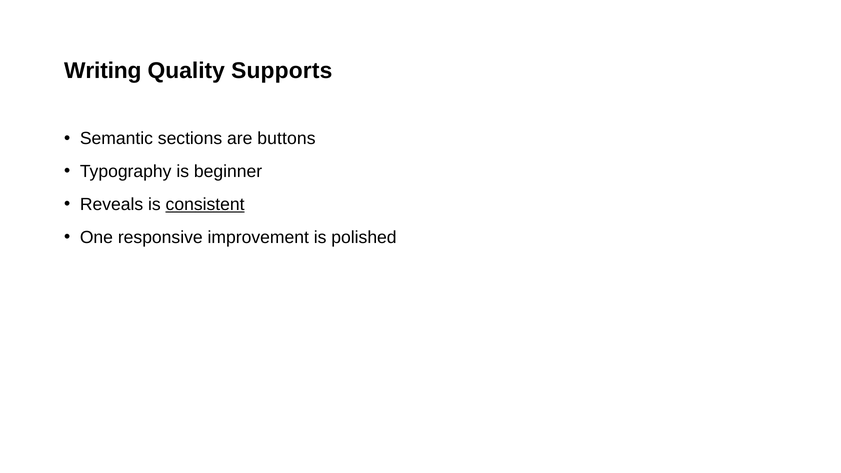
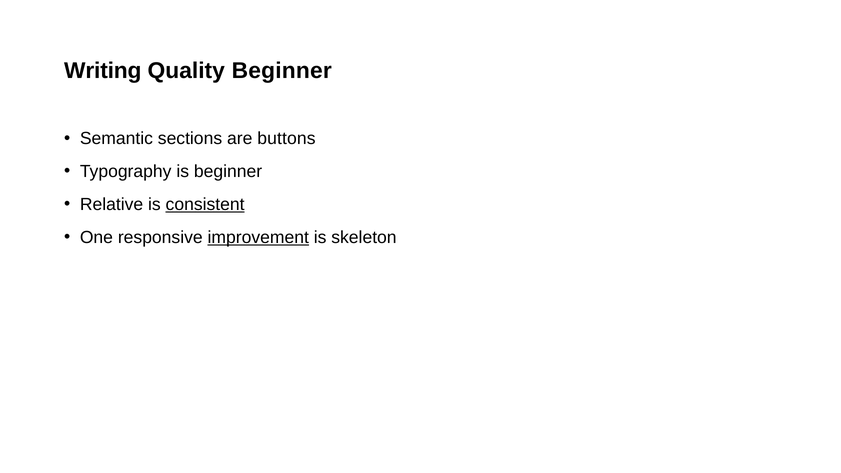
Quality Supports: Supports -> Beginner
Reveals: Reveals -> Relative
improvement underline: none -> present
polished: polished -> skeleton
